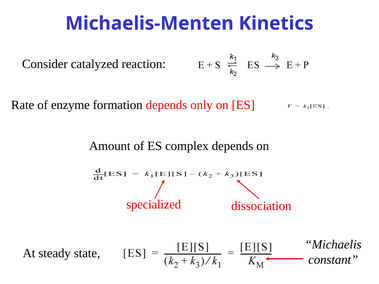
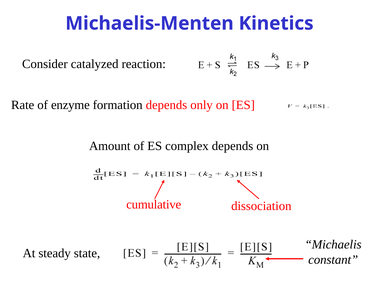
specialized: specialized -> cumulative
